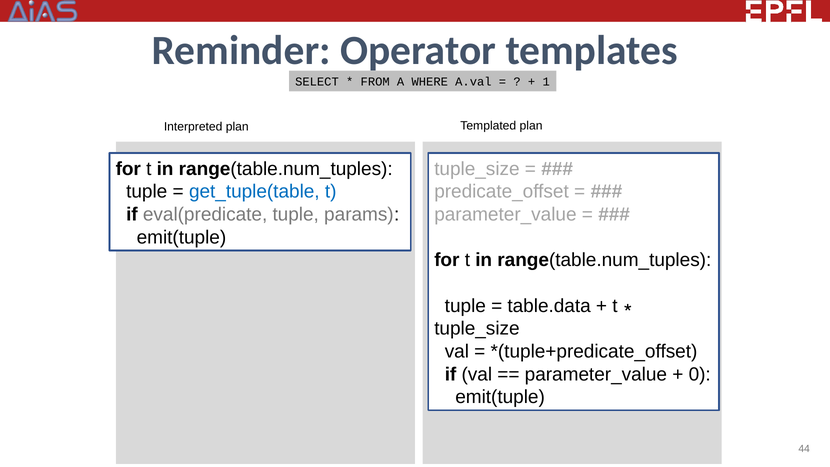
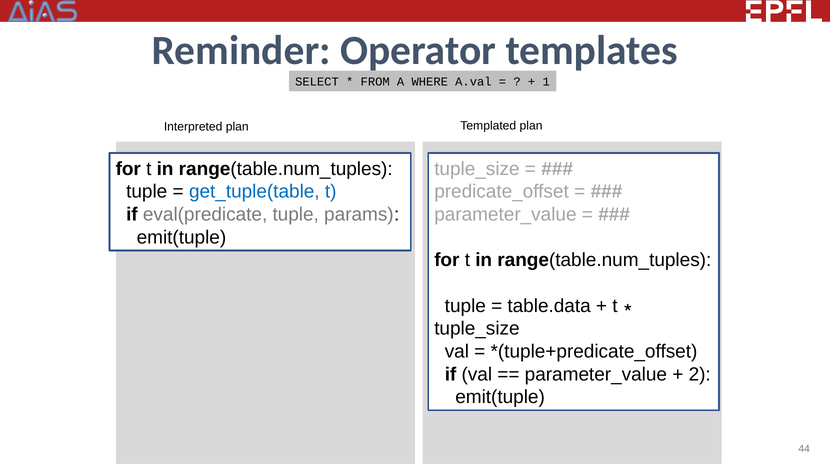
0: 0 -> 2
